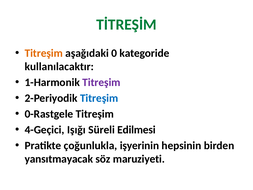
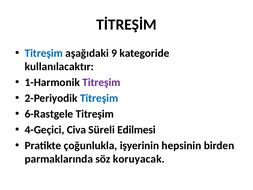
TİTREŞİM colour: green -> black
Titreşim at (44, 53) colour: orange -> blue
0: 0 -> 9
0-Rastgele: 0-Rastgele -> 6-Rastgele
Işığı: Işığı -> Civa
yansıtmayacak: yansıtmayacak -> parmaklarında
maruziyeti: maruziyeti -> koruyacak
